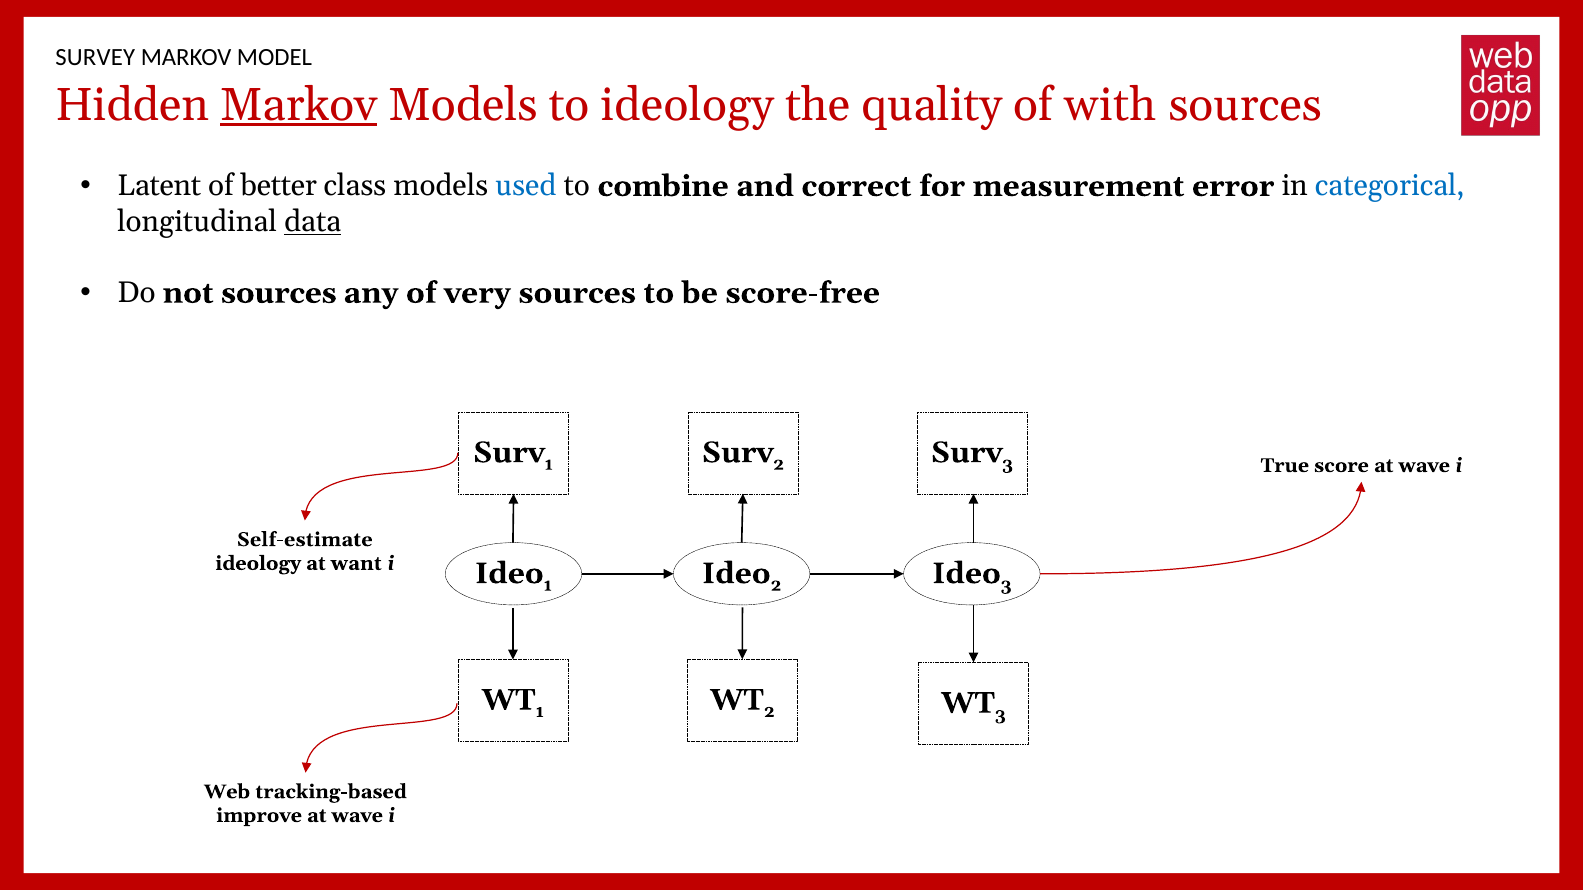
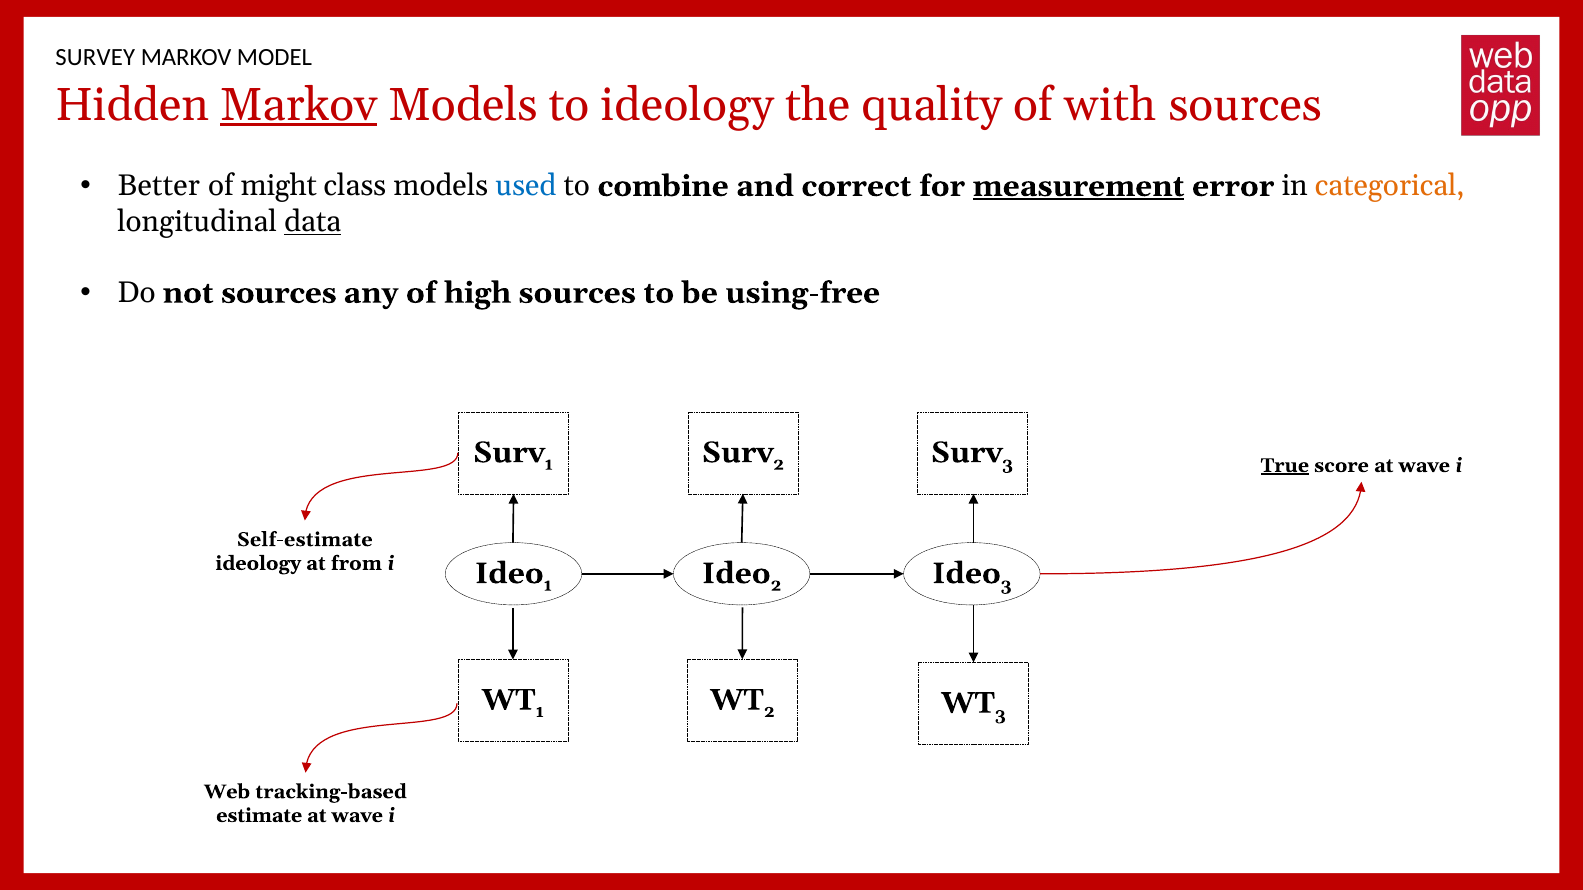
Latent: Latent -> Better
better: better -> might
measurement underline: none -> present
categorical colour: blue -> orange
very: very -> high
score-free: score-free -> using-free
True underline: none -> present
want: want -> from
improve: improve -> estimate
